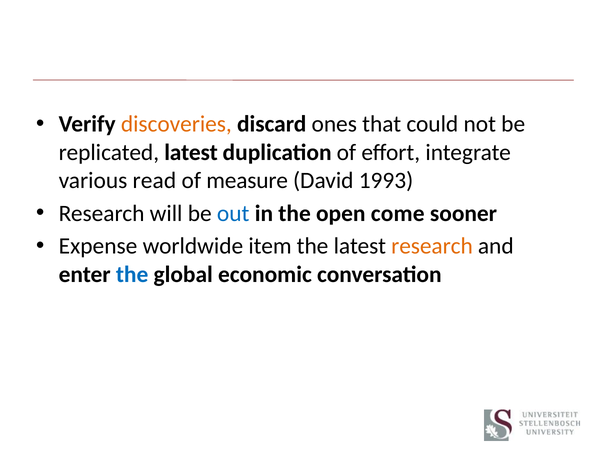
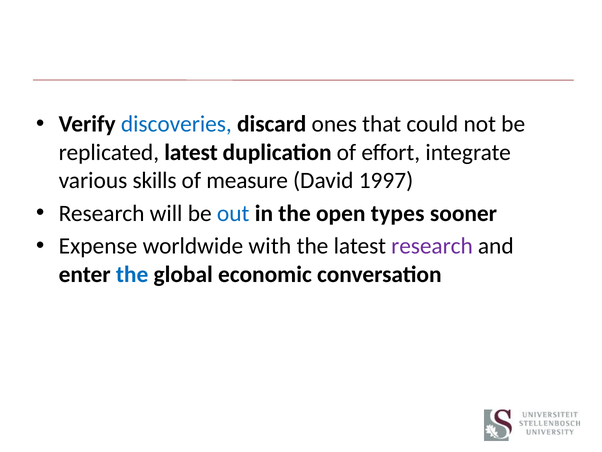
discoveries colour: orange -> blue
read: read -> skills
1993: 1993 -> 1997
come: come -> types
item: item -> with
research at (432, 246) colour: orange -> purple
